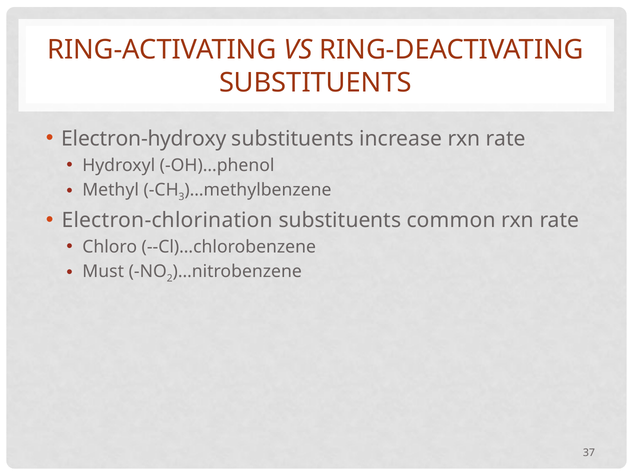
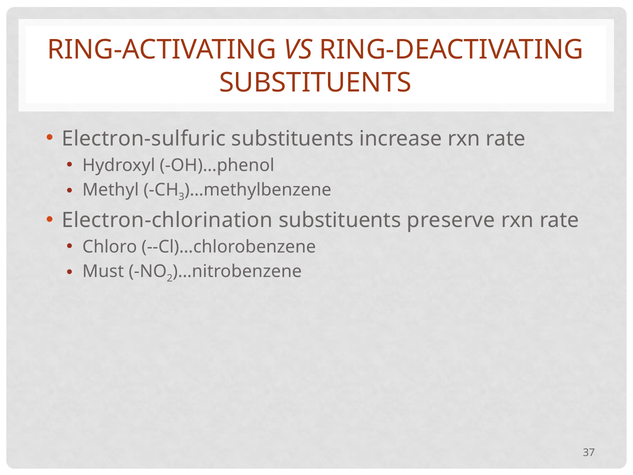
Electron-hydroxy: Electron-hydroxy -> Electron-sulfuric
common: common -> preserve
